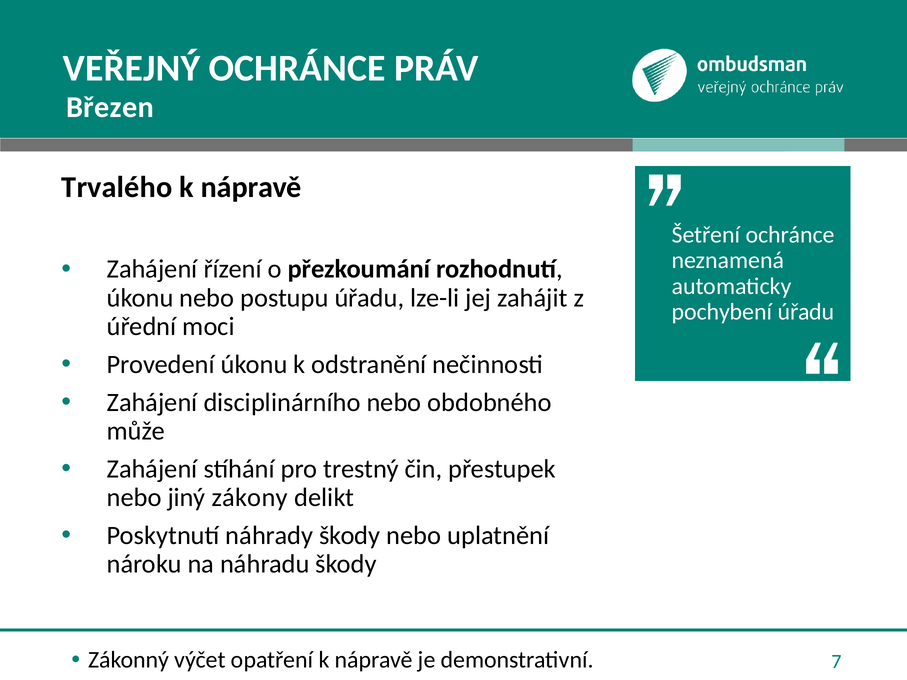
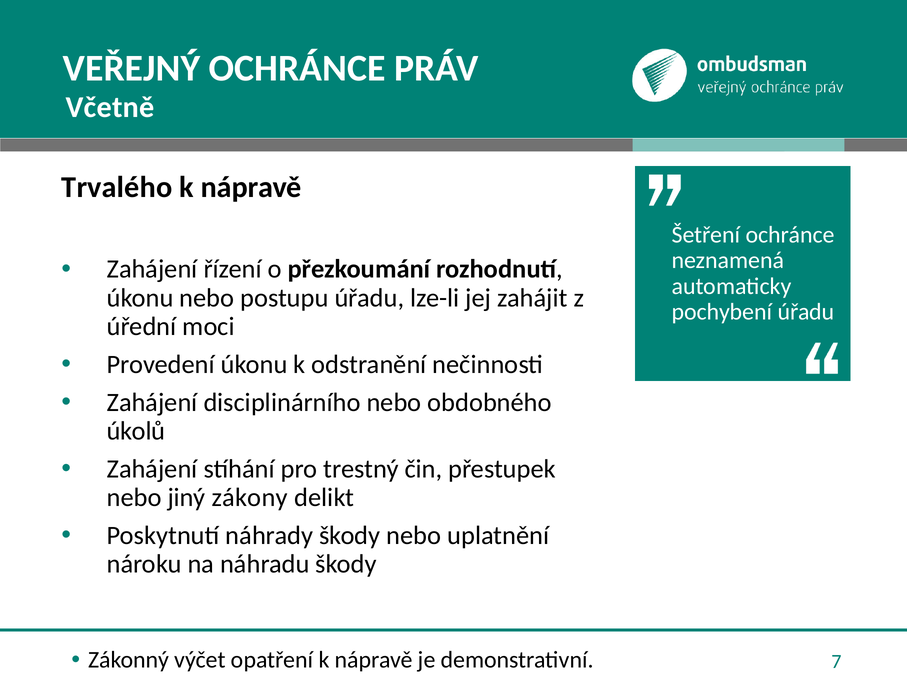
Březen: Březen -> Včetně
může: může -> úkolů
